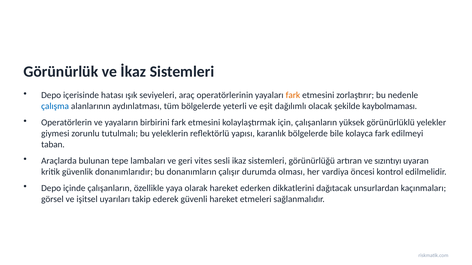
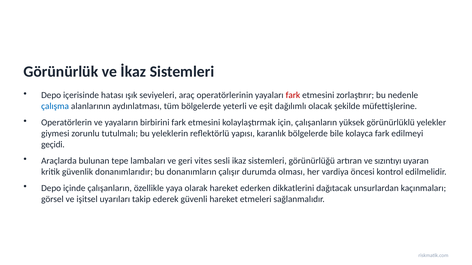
fark at (293, 95) colour: orange -> red
kaybolmaması: kaybolmaması -> müfettişlerine
taban: taban -> geçidi
